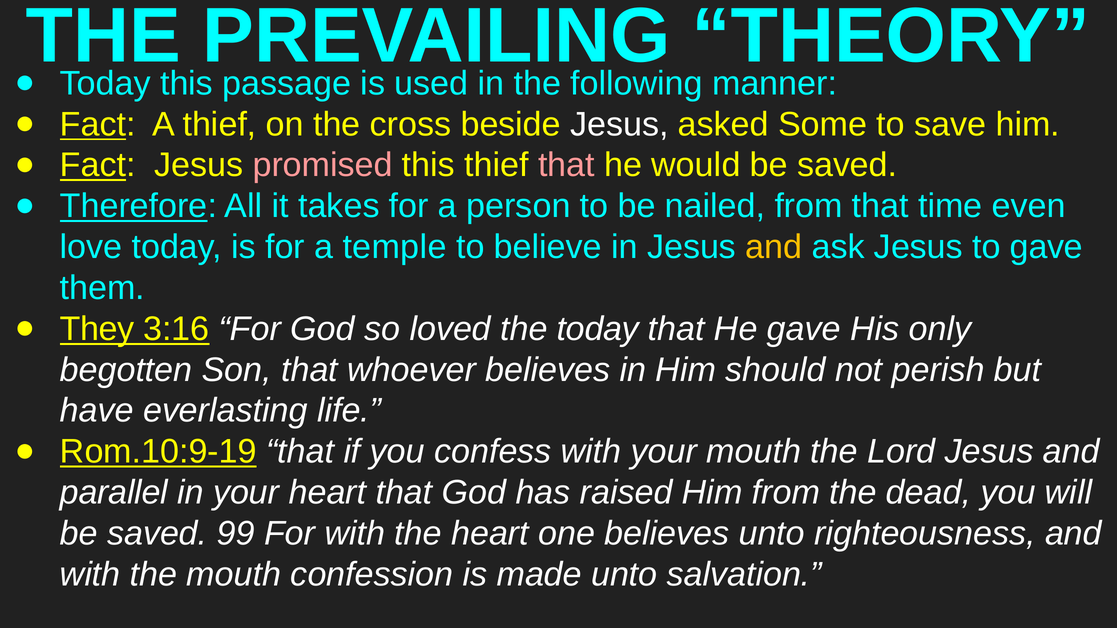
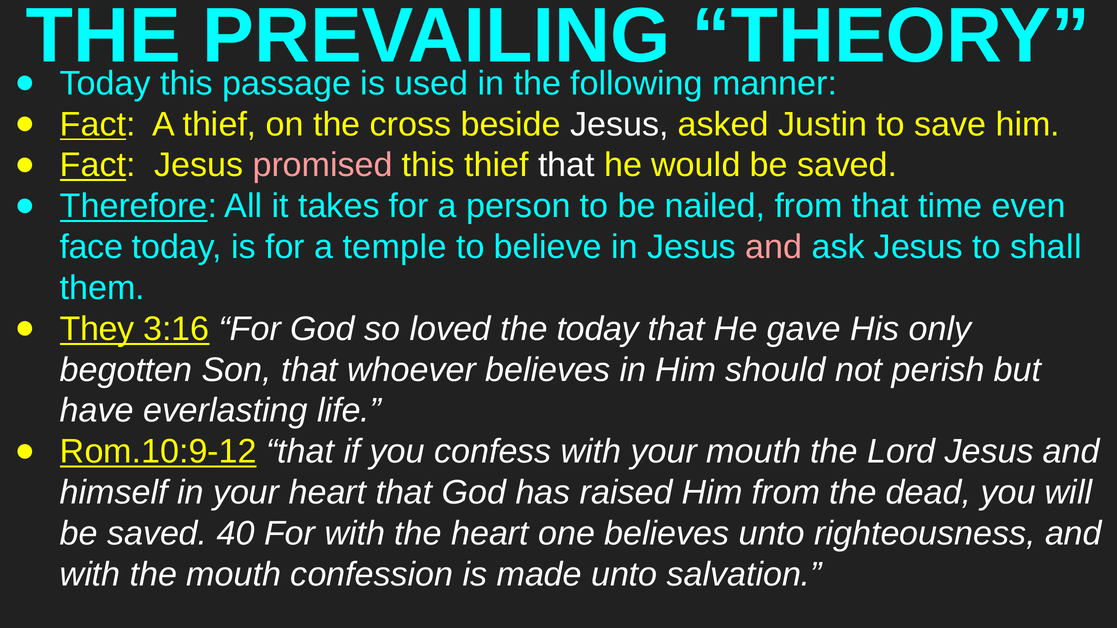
Some: Some -> Justin
that at (566, 165) colour: pink -> white
love: love -> face
and at (774, 247) colour: yellow -> pink
to gave: gave -> shall
Rom.10:9-19: Rom.10:9-19 -> Rom.10:9-12
parallel: parallel -> himself
99: 99 -> 40
